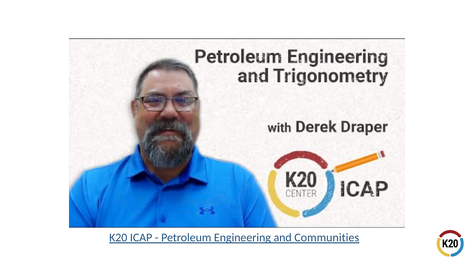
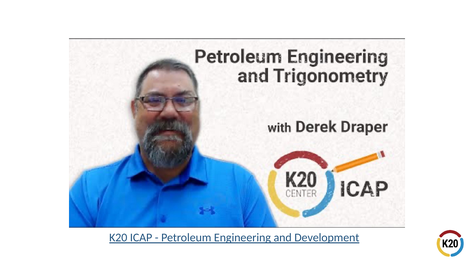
Communities: Communities -> Development
